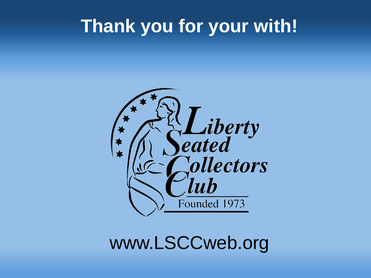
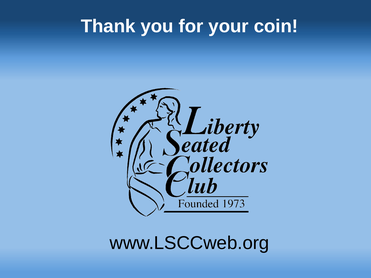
with: with -> coin
